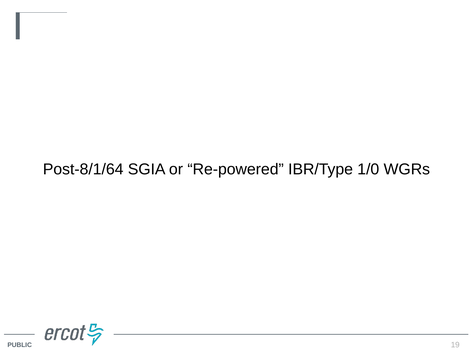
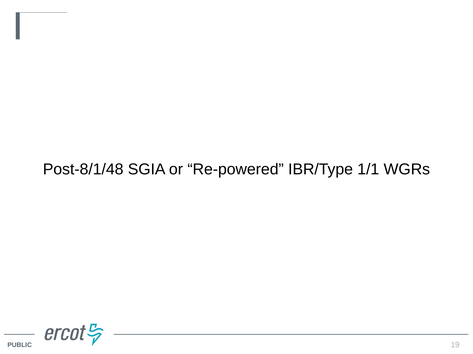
Post-8/1/64: Post-8/1/64 -> Post-8/1/48
1/0: 1/0 -> 1/1
